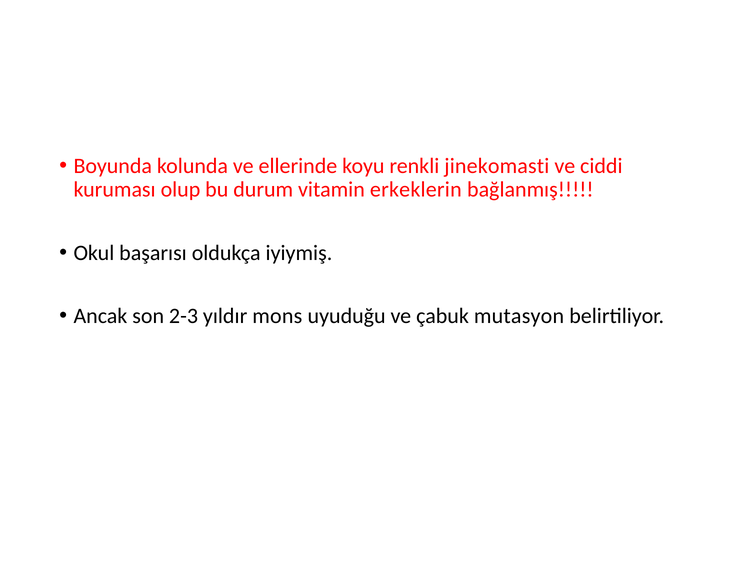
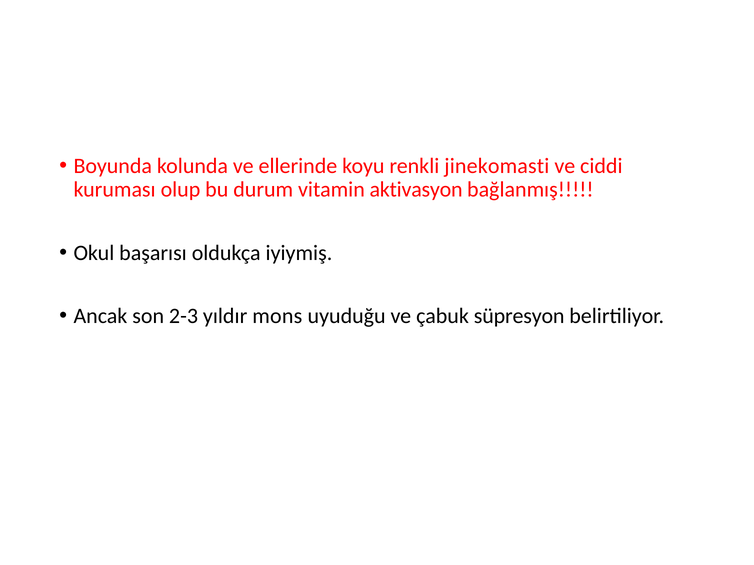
erkeklerin: erkeklerin -> aktivasyon
mutasyon: mutasyon -> süpresyon
